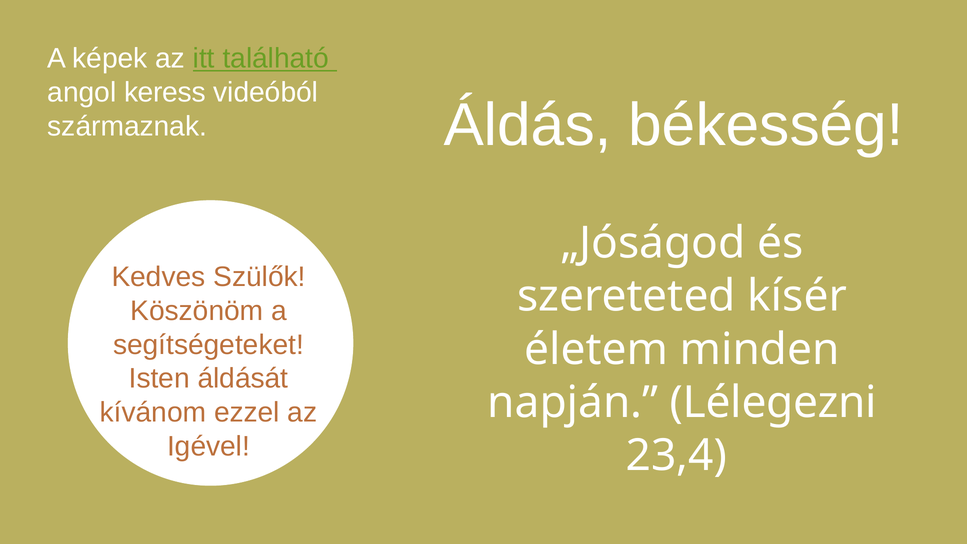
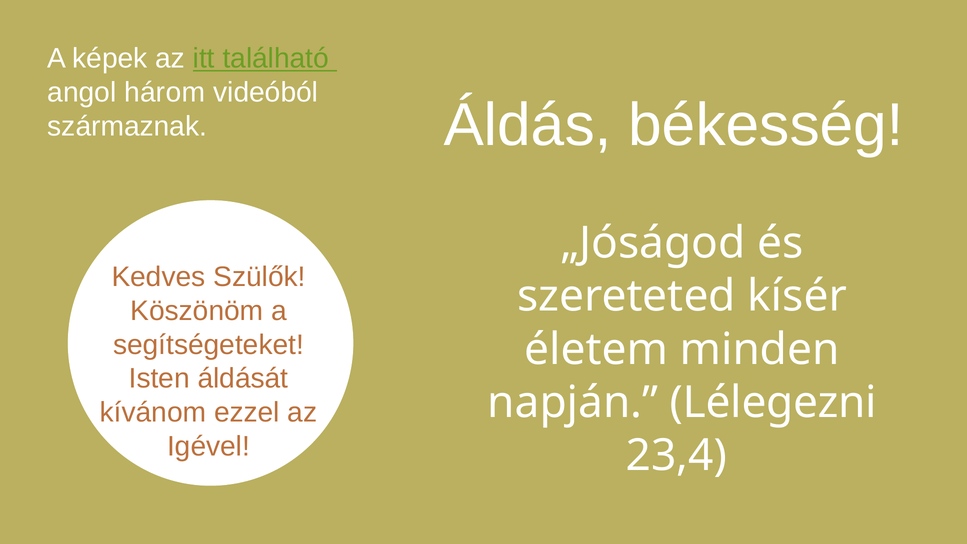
keress: keress -> három
